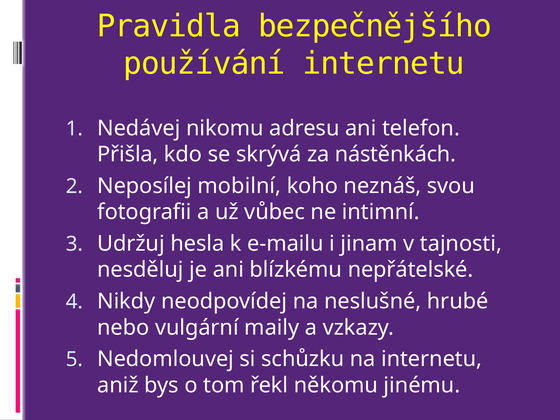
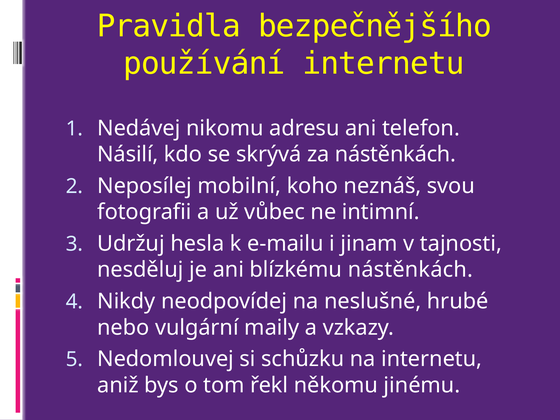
Přišla: Přišla -> Násilí
blízkému nepřátelské: nepřátelské -> nástěnkách
